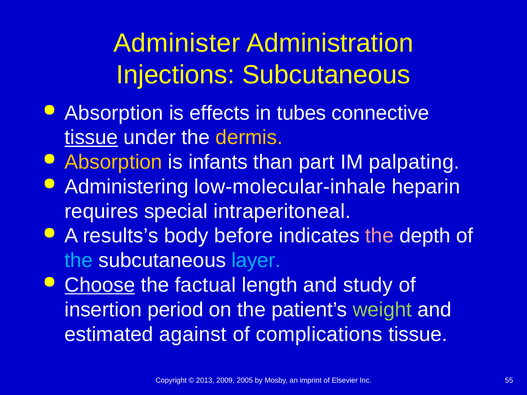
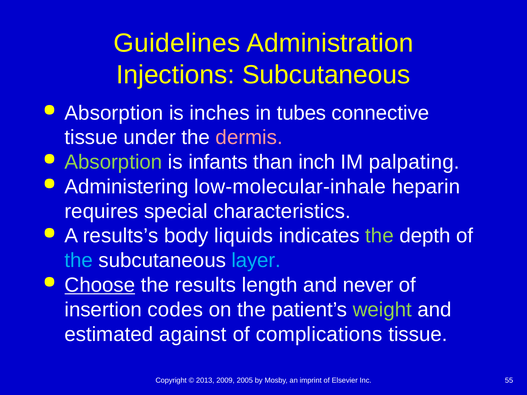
Administer: Administer -> Guidelines
effects: effects -> inches
tissue at (91, 138) underline: present -> none
dermis colour: yellow -> pink
Absorption at (113, 162) colour: yellow -> light green
part: part -> inch
intraperitoneal: intraperitoneal -> characteristics
before: before -> liquids
the at (380, 236) colour: pink -> light green
factual: factual -> results
study: study -> never
period: period -> codes
